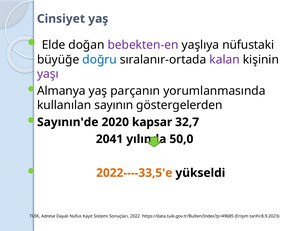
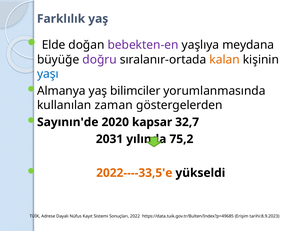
Cinsiyet: Cinsiyet -> Farklılık
nüfustaki: nüfustaki -> meydana
doğru colour: blue -> purple
kalan colour: purple -> orange
yaşı colour: purple -> blue
parçanın: parçanın -> bilimciler
sayının: sayının -> zaman
2041: 2041 -> 2031
50,0: 50,0 -> 75,2
